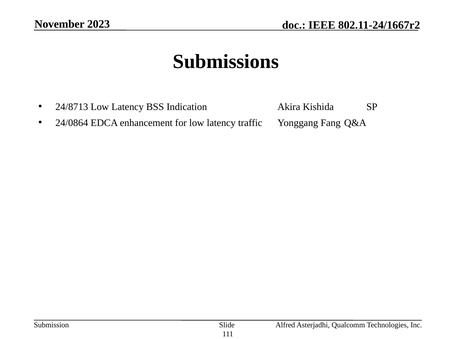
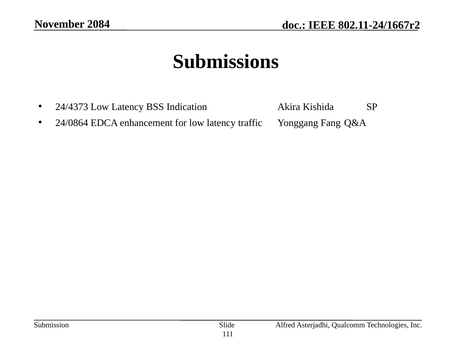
2023: 2023 -> 2084
24/8713: 24/8713 -> 24/4373
